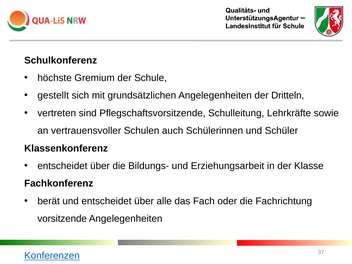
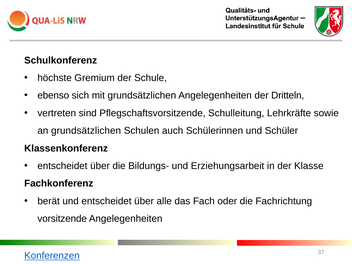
gestellt: gestellt -> ebenso
an vertrauensvoller: vertrauensvoller -> grundsätzlichen
